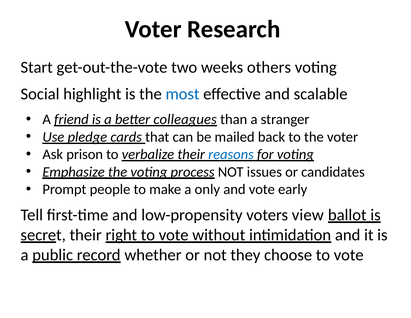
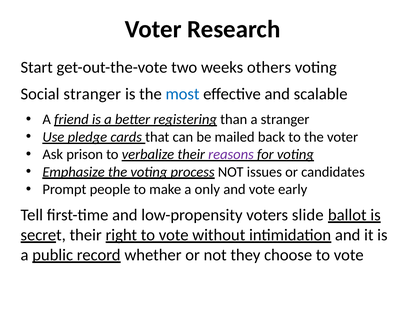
Social highlight: highlight -> stranger
colleagues: colleagues -> registering
reasons colour: blue -> purple
view: view -> slide
